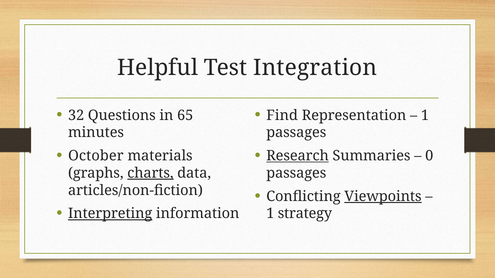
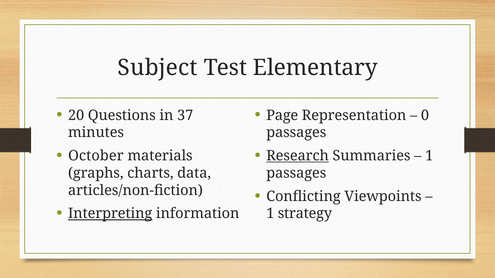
Helpful: Helpful -> Subject
Integration: Integration -> Elementary
32: 32 -> 20
65: 65 -> 37
Find: Find -> Page
1 at (425, 115): 1 -> 0
0 at (429, 156): 0 -> 1
charts underline: present -> none
Viewpoints underline: present -> none
